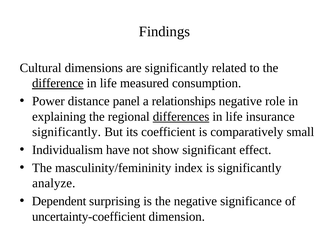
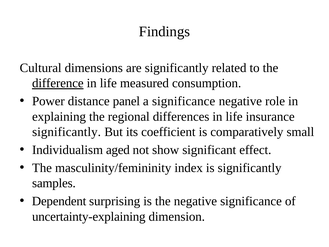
a relationships: relationships -> significance
differences underline: present -> none
have: have -> aged
analyze: analyze -> samples
uncertainty-coefficient: uncertainty-coefficient -> uncertainty-explaining
